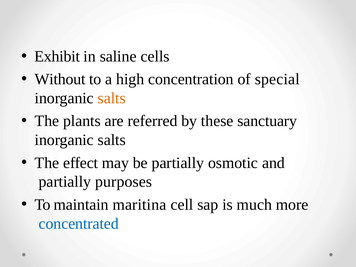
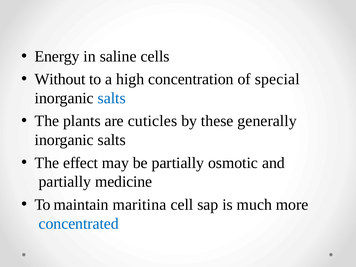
Exhibit: Exhibit -> Energy
salts at (112, 98) colour: orange -> blue
referred: referred -> cuticles
sanctuary: sanctuary -> generally
purposes: purposes -> medicine
